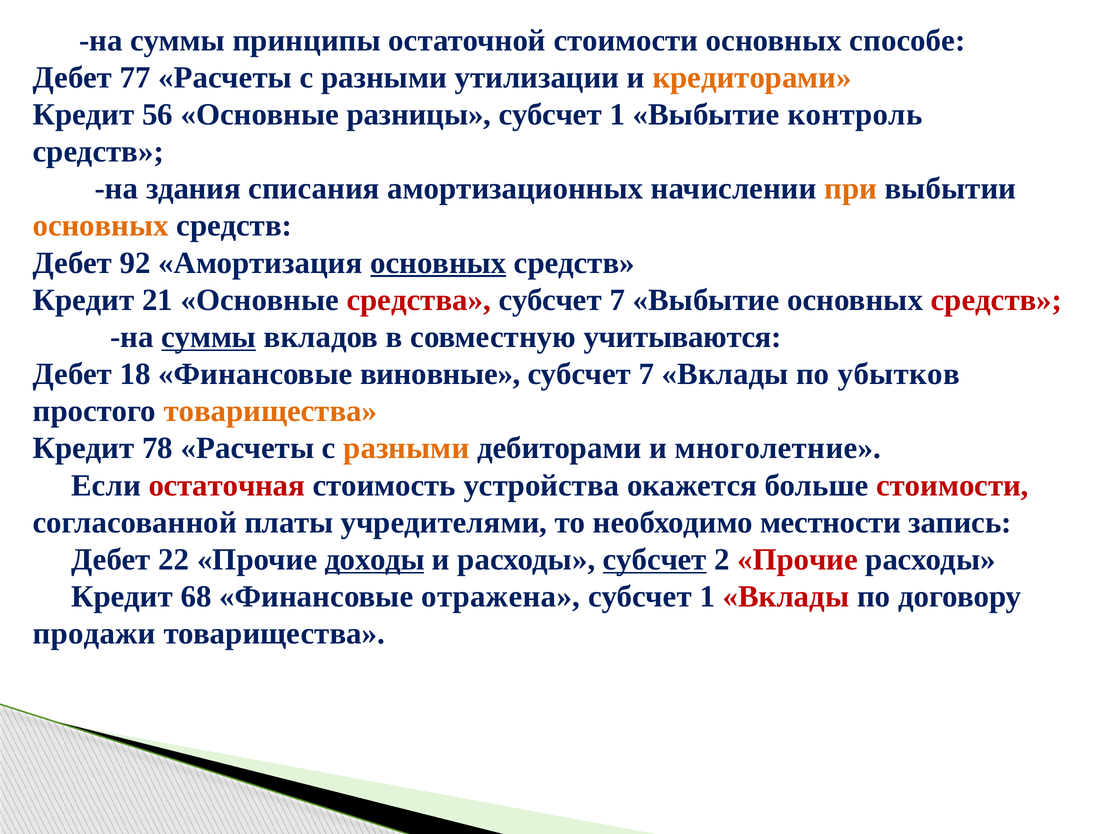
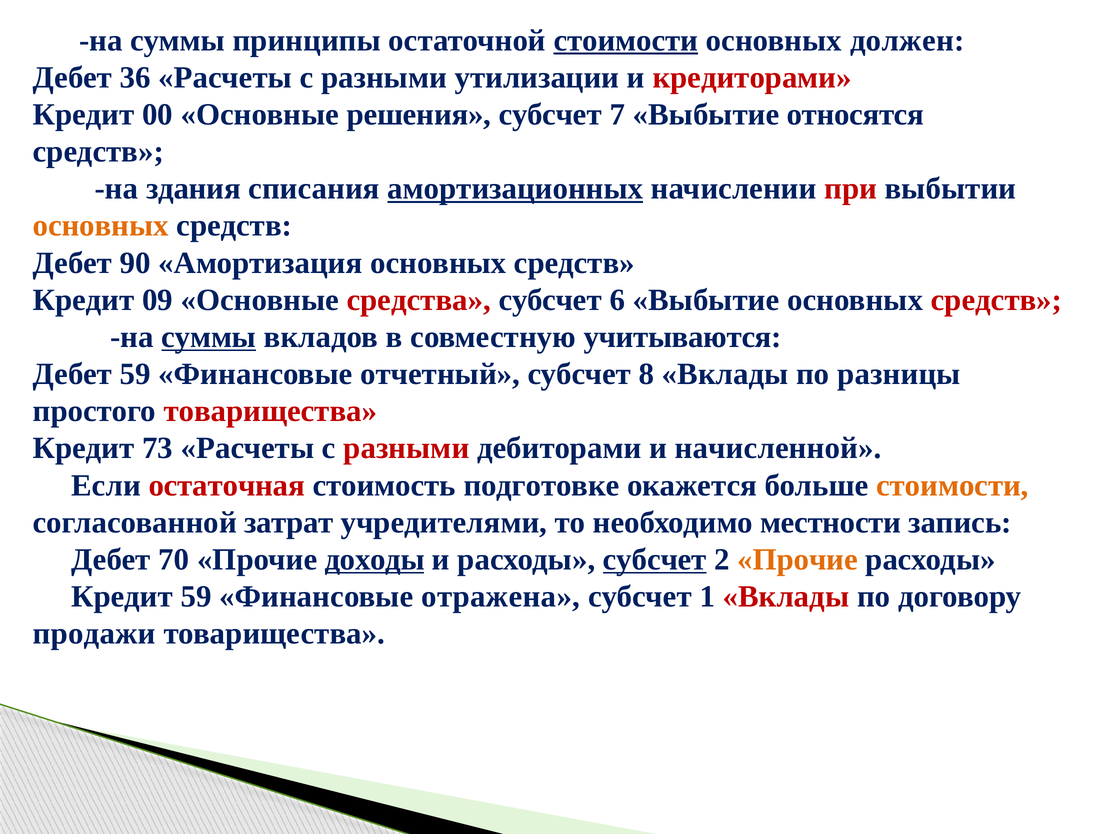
стоимости at (626, 40) underline: none -> present
способе: способе -> должен
77: 77 -> 36
кредиторами colour: orange -> red
56: 56 -> 00
разницы: разницы -> решения
1 at (617, 115): 1 -> 7
контроль: контроль -> относятся
амортизационных underline: none -> present
при colour: orange -> red
92: 92 -> 90
основных at (438, 263) underline: present -> none
21: 21 -> 09
7 at (617, 300): 7 -> 6
Дебет 18: 18 -> 59
виновные: виновные -> отчетный
7 at (646, 374): 7 -> 8
убытков: убытков -> разницы
товарищества at (270, 411) colour: orange -> red
78: 78 -> 73
разными at (406, 448) colour: orange -> red
многолетние: многолетние -> начисленной
устройства: устройства -> подготовке
стоимости at (952, 485) colour: red -> orange
платы: платы -> затрат
22: 22 -> 70
Прочие at (798, 560) colour: red -> orange
Кредит 68: 68 -> 59
